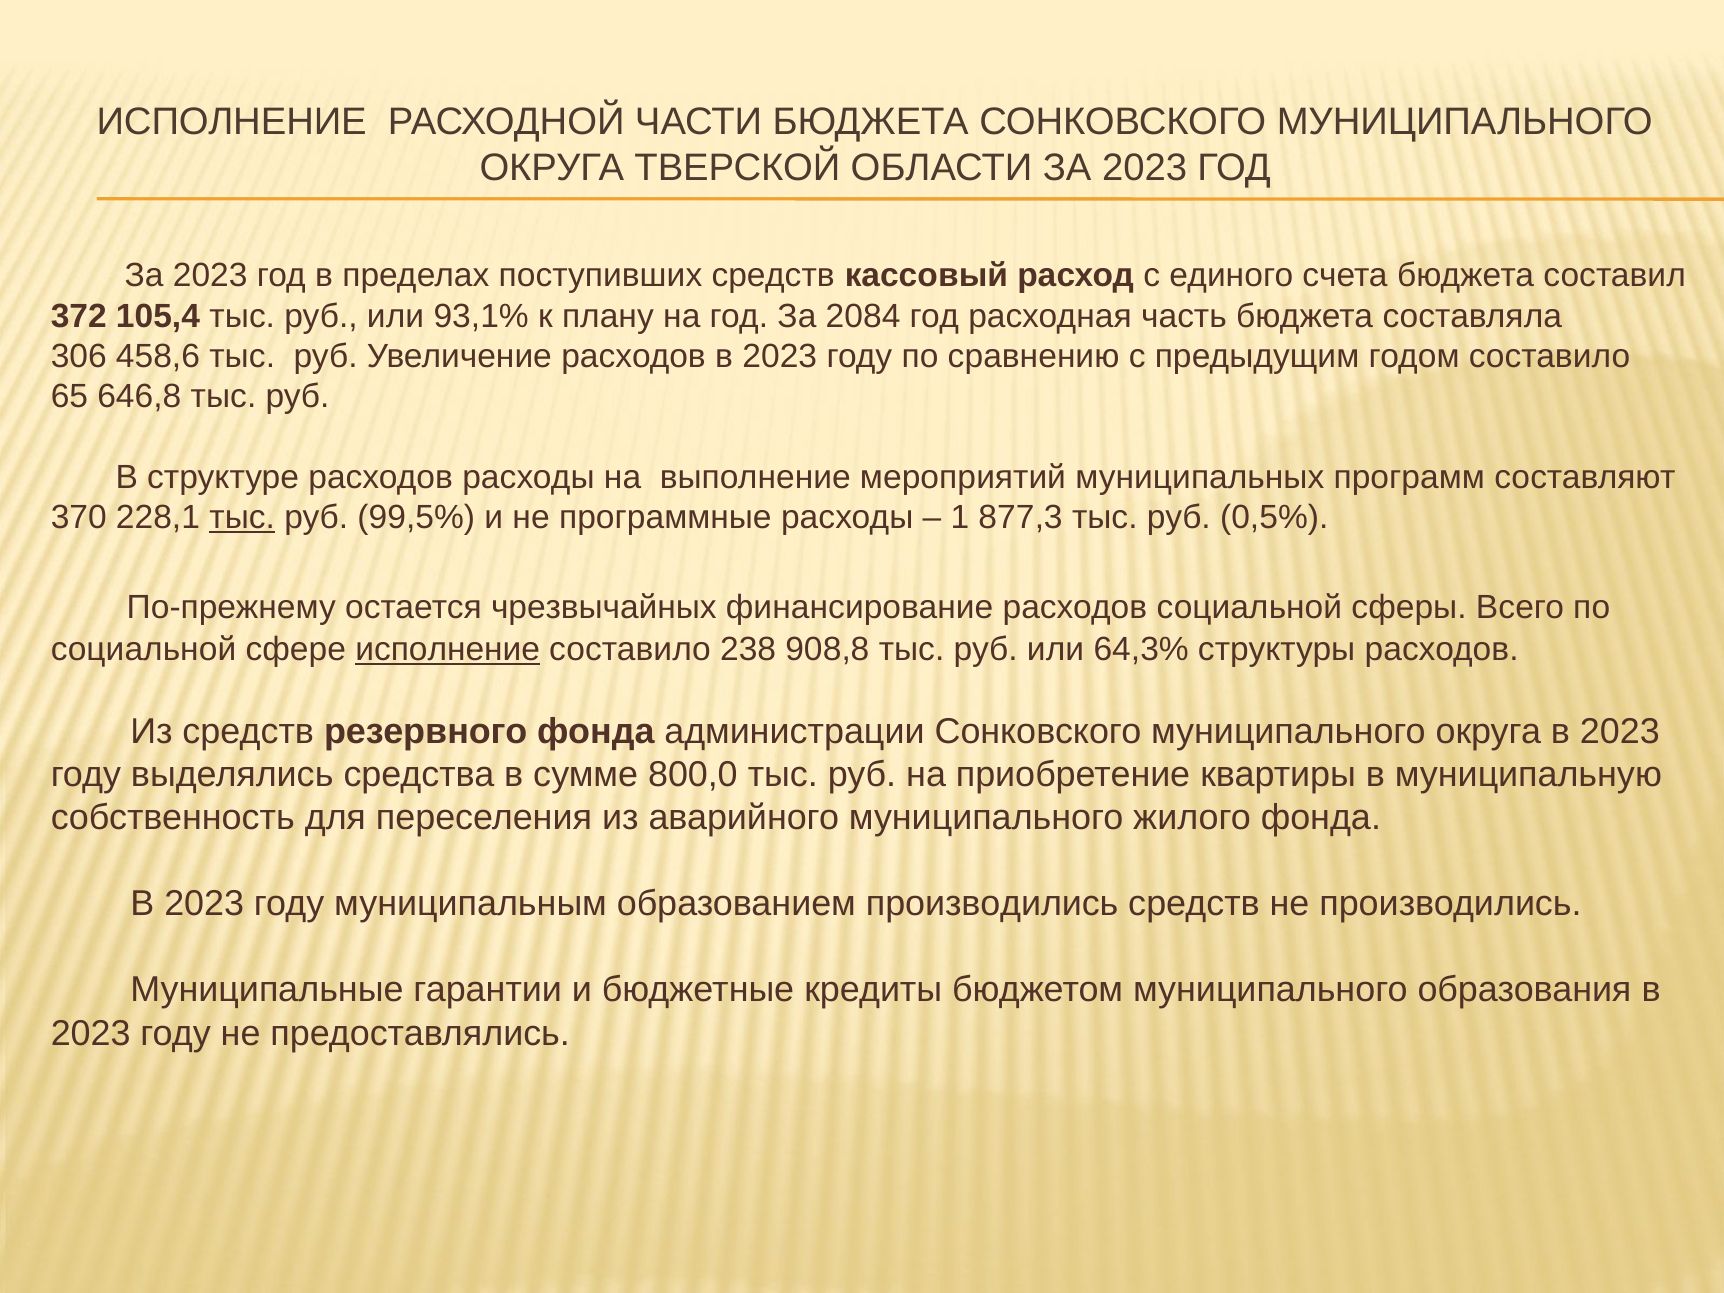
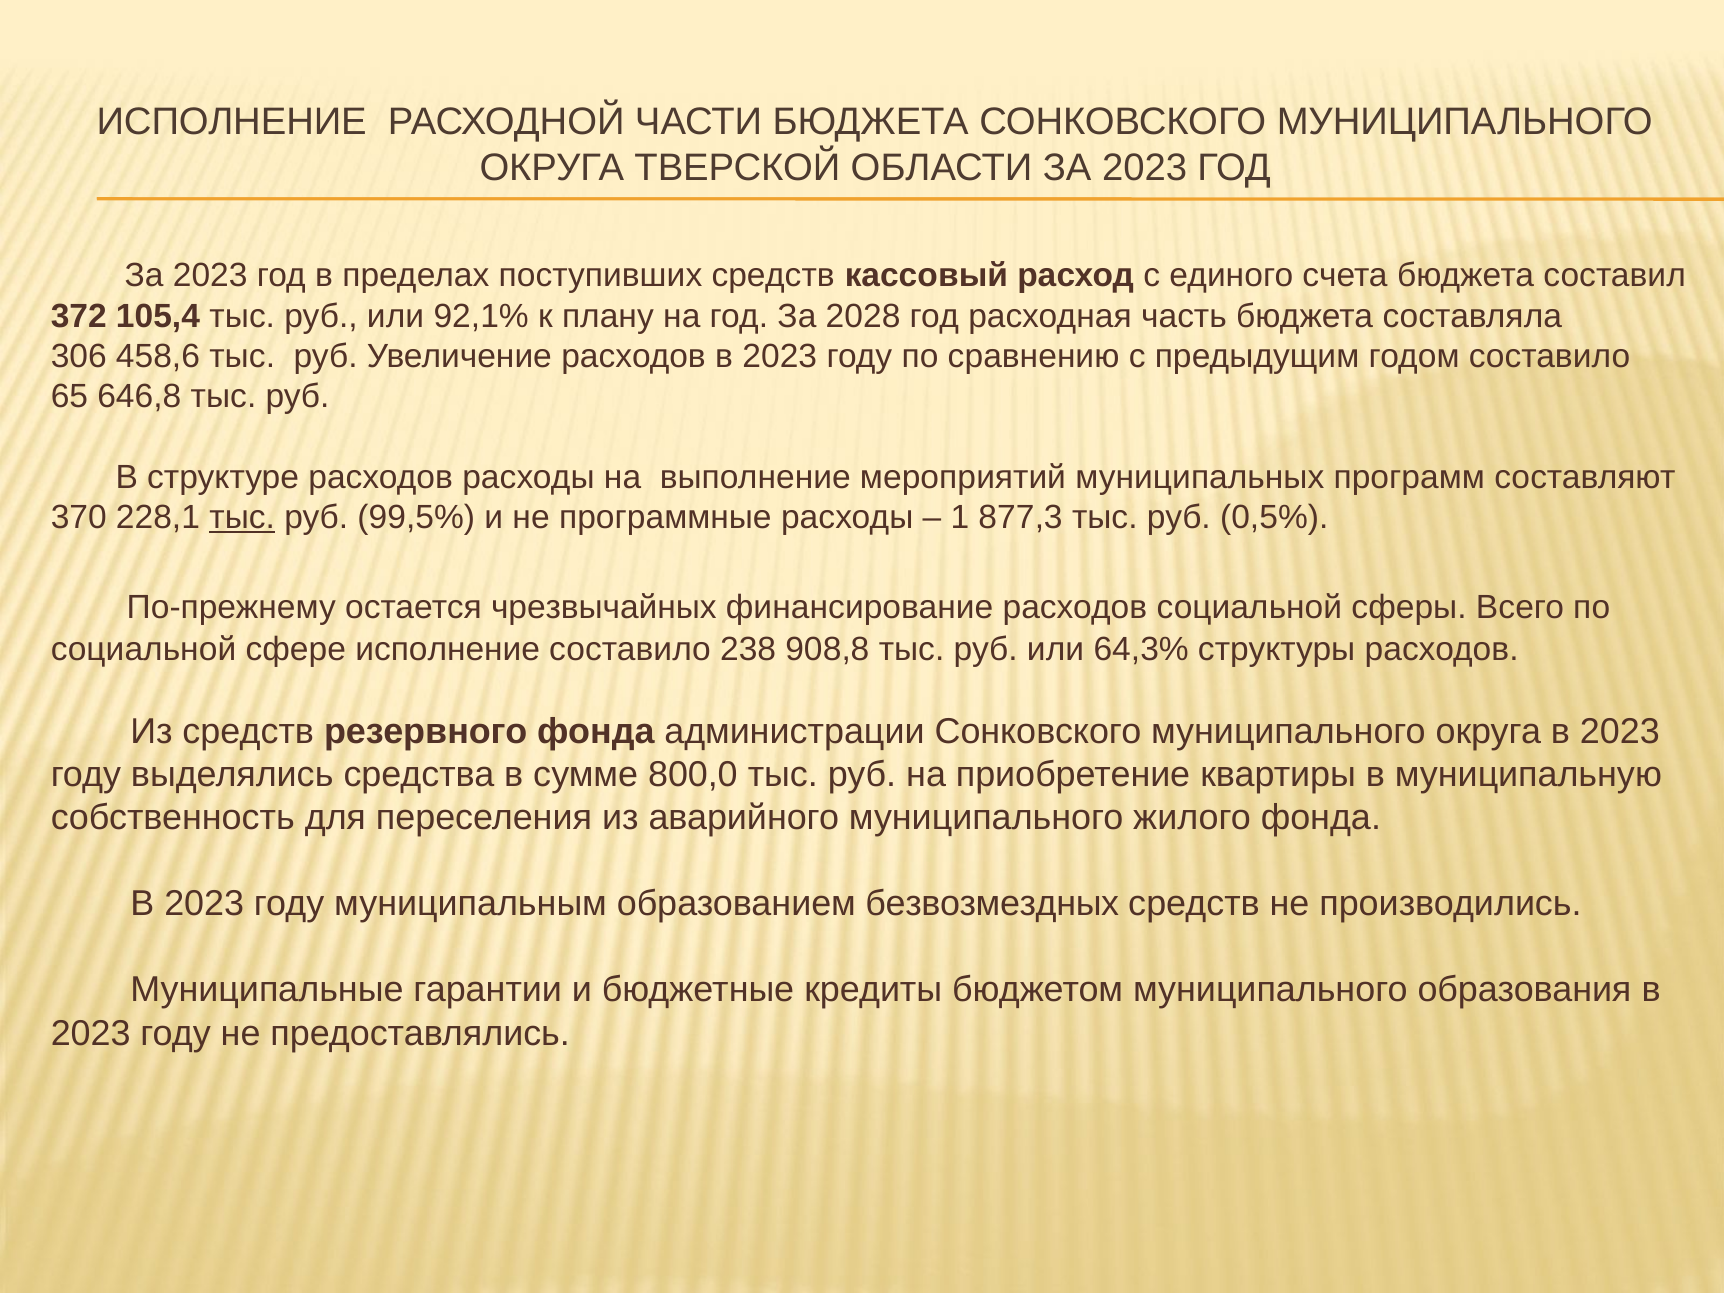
93,1%: 93,1% -> 92,1%
2084: 2084 -> 2028
исполнение at (448, 649) underline: present -> none
образованием производились: производились -> безвозмездных
